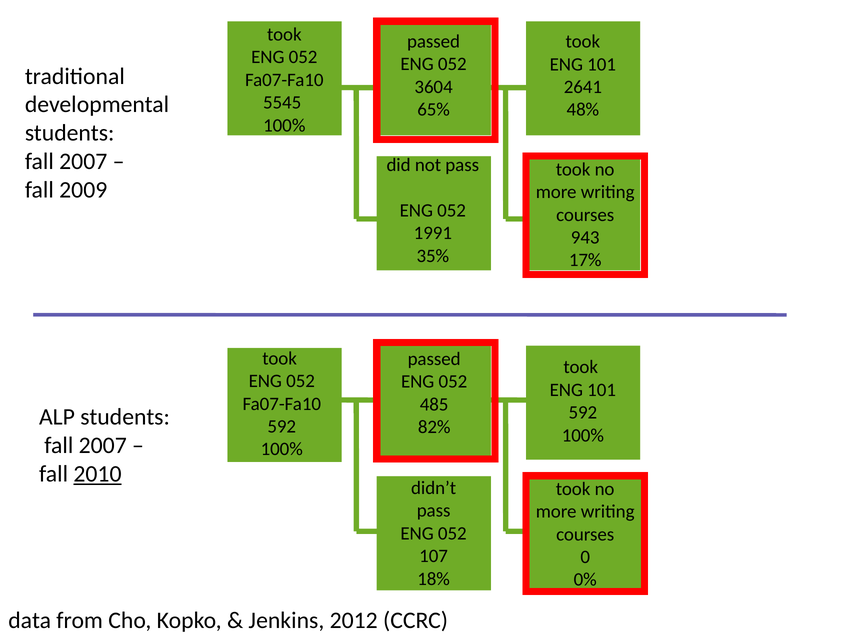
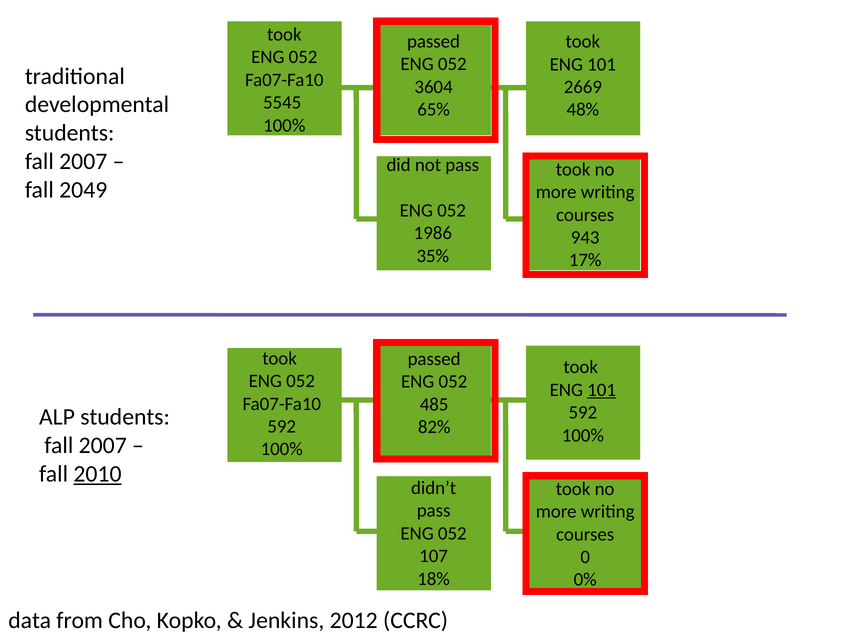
2641: 2641 -> 2669
2009: 2009 -> 2049
1991: 1991 -> 1986
101 at (602, 390) underline: none -> present
